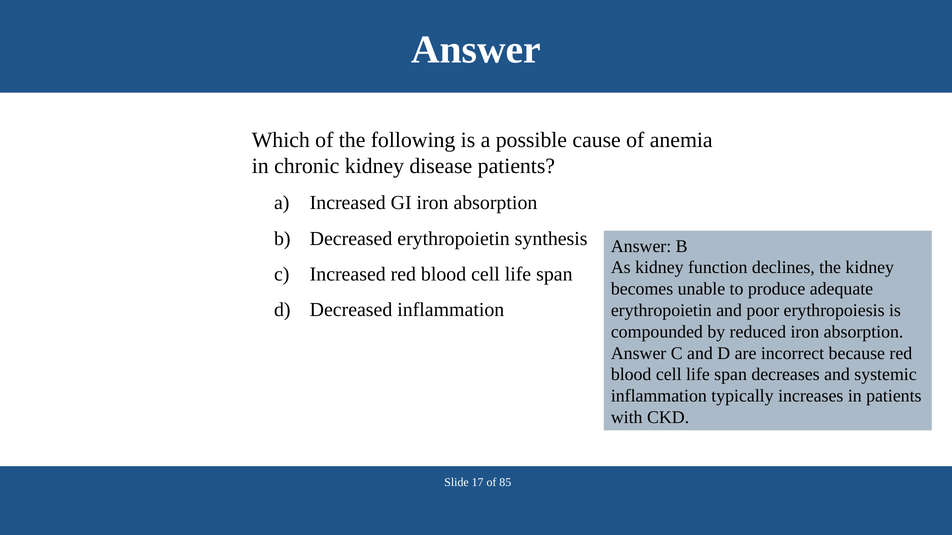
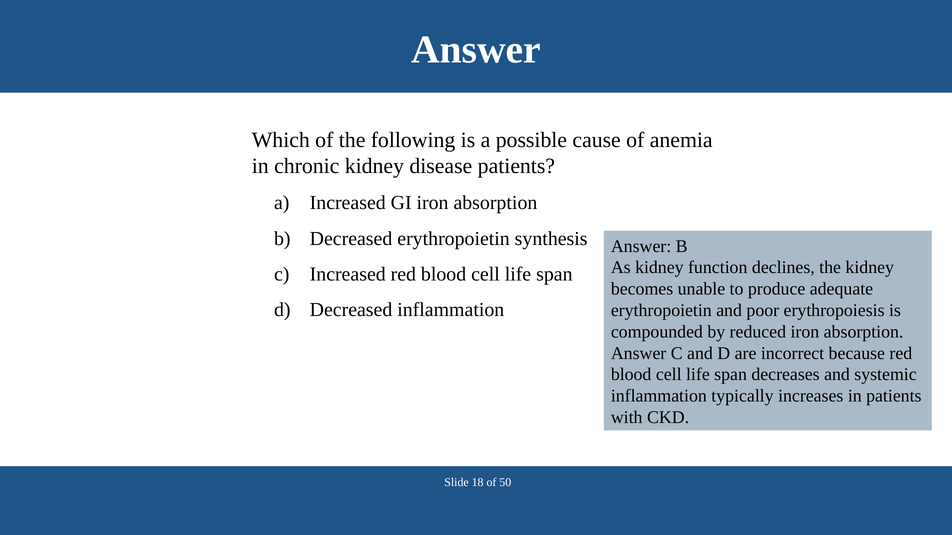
17: 17 -> 18
85: 85 -> 50
